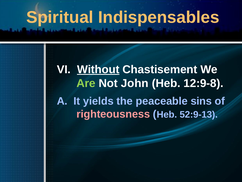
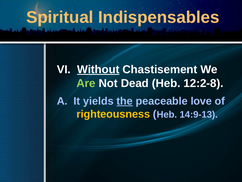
John: John -> Dead
12:9-8: 12:9-8 -> 12:2-8
the underline: none -> present
sins: sins -> love
righteousness colour: pink -> yellow
52:9-13: 52:9-13 -> 14:9-13
